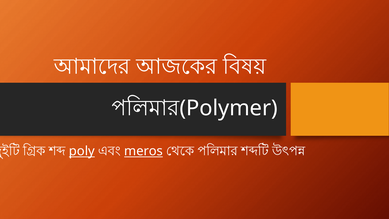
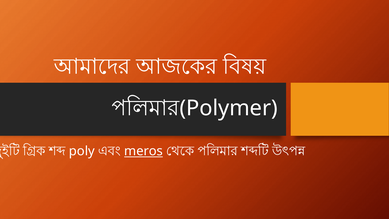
poly underline: present -> none
